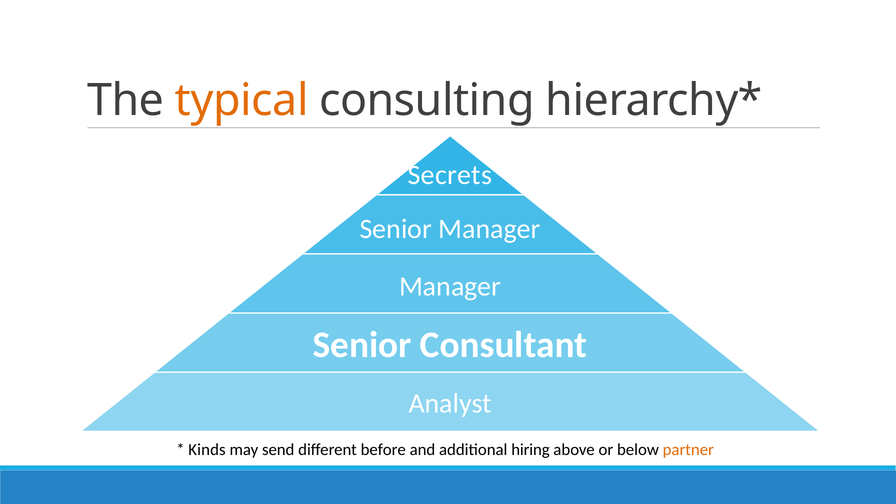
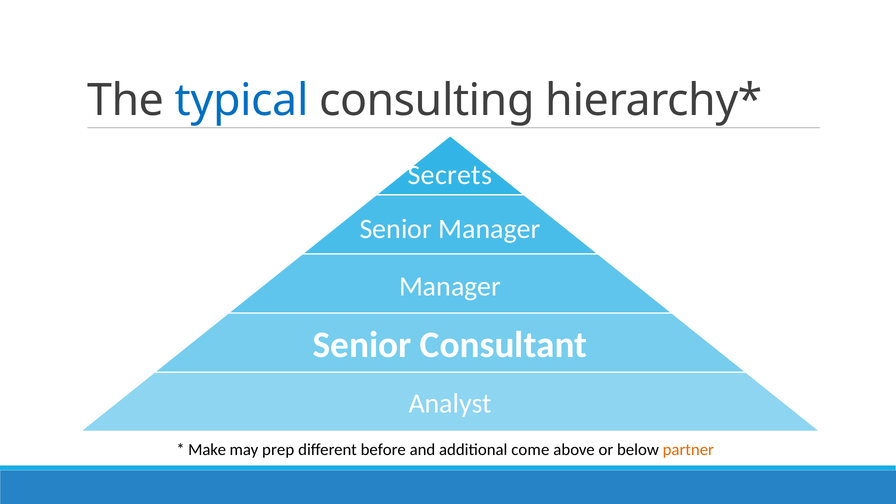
typical colour: orange -> blue
Kinds: Kinds -> Make
send: send -> prep
hiring: hiring -> come
